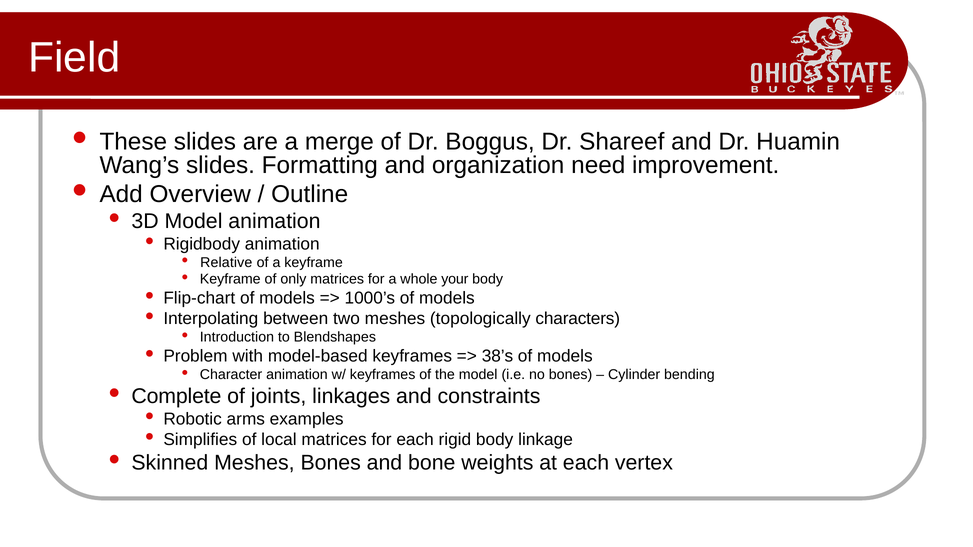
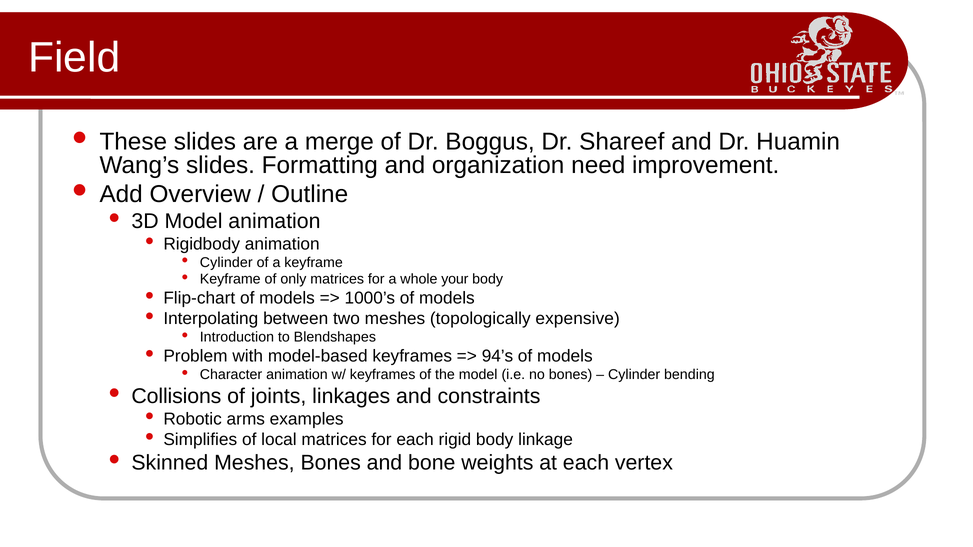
Relative at (226, 262): Relative -> Cylinder
characters: characters -> expensive
38’s: 38’s -> 94’s
Complete: Complete -> Collisions
